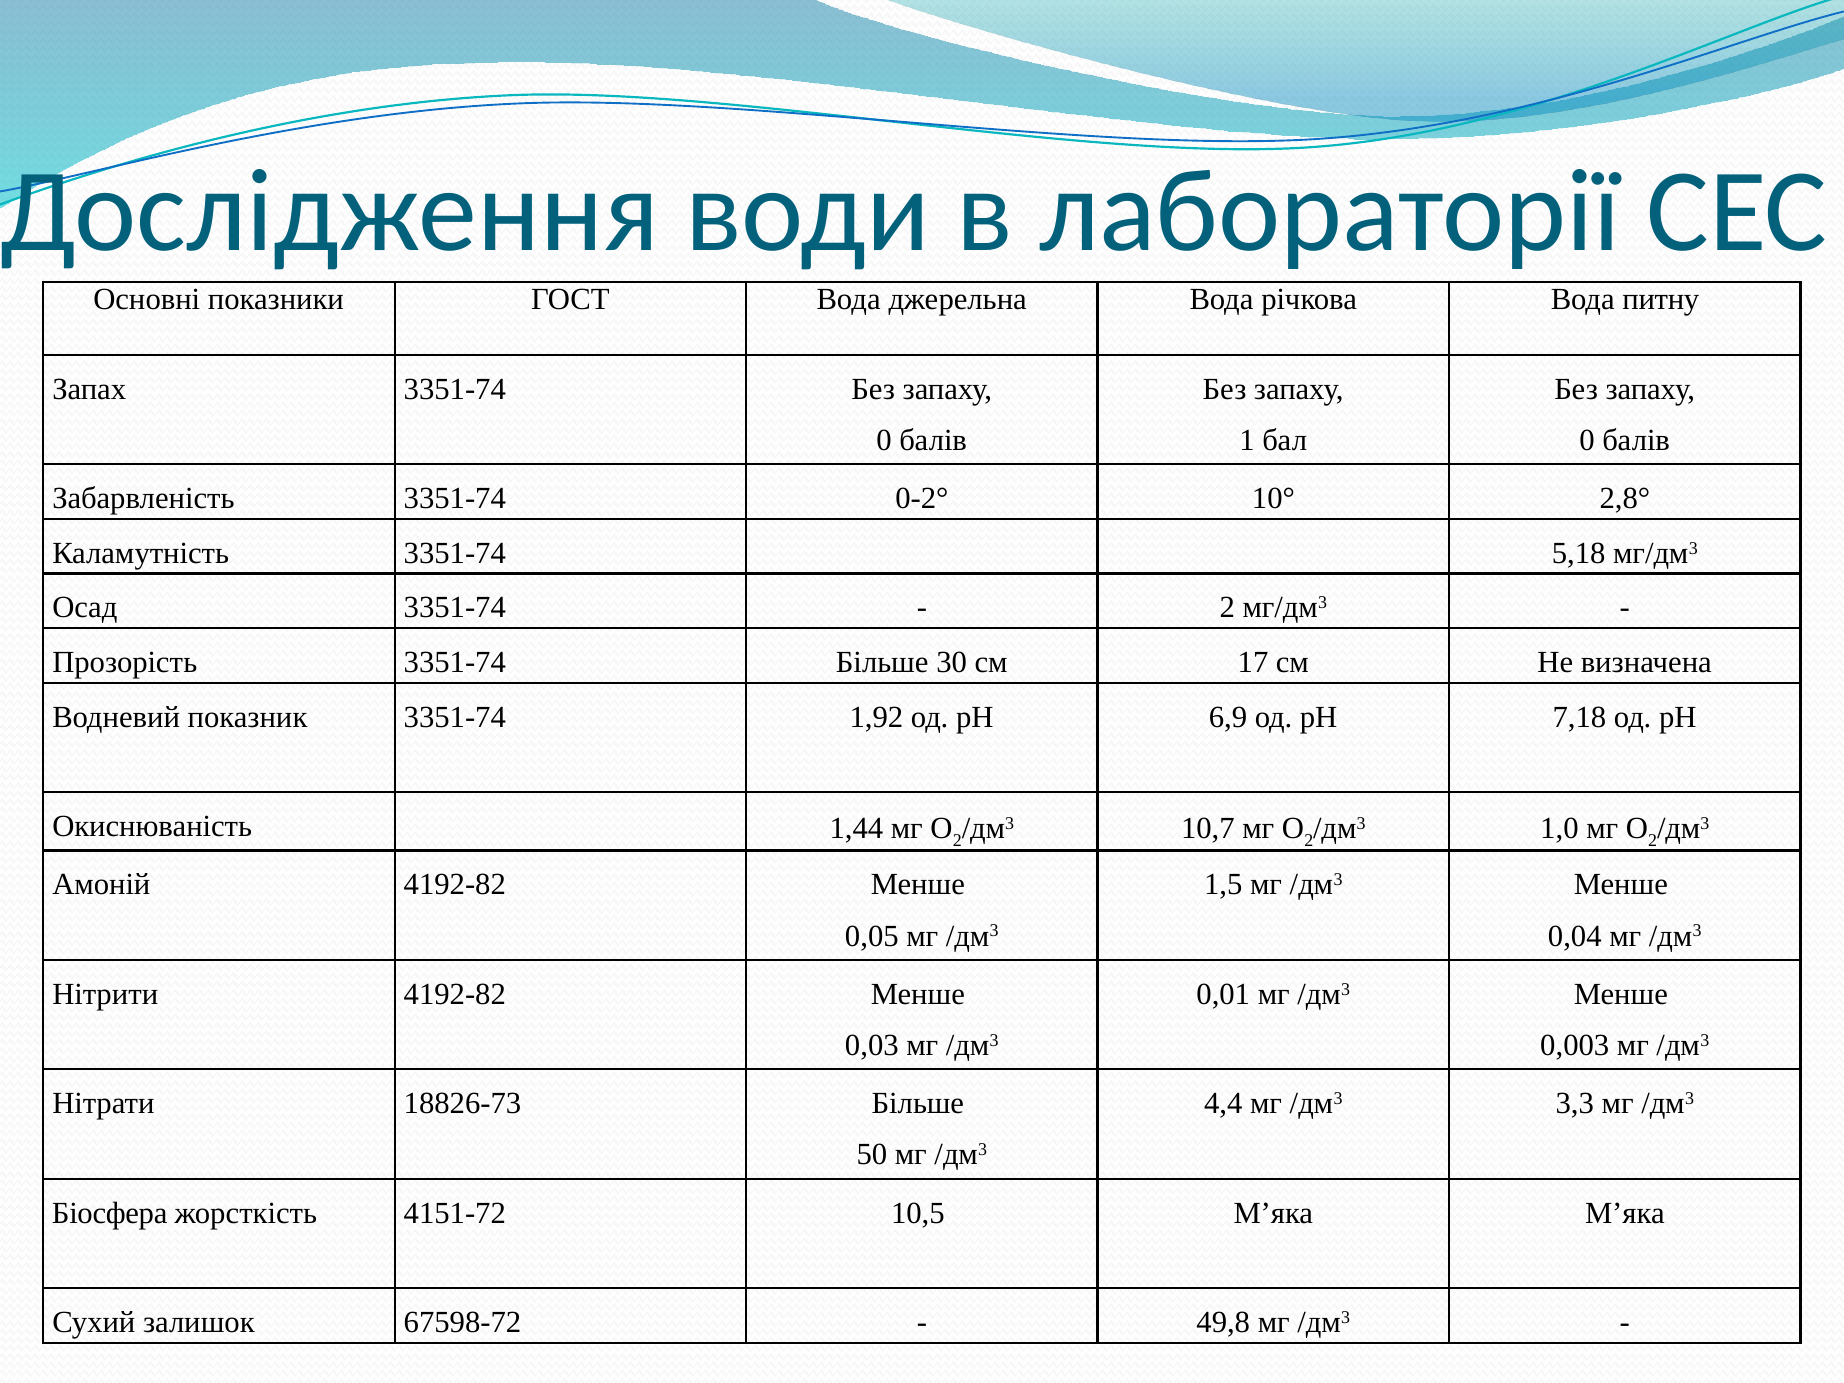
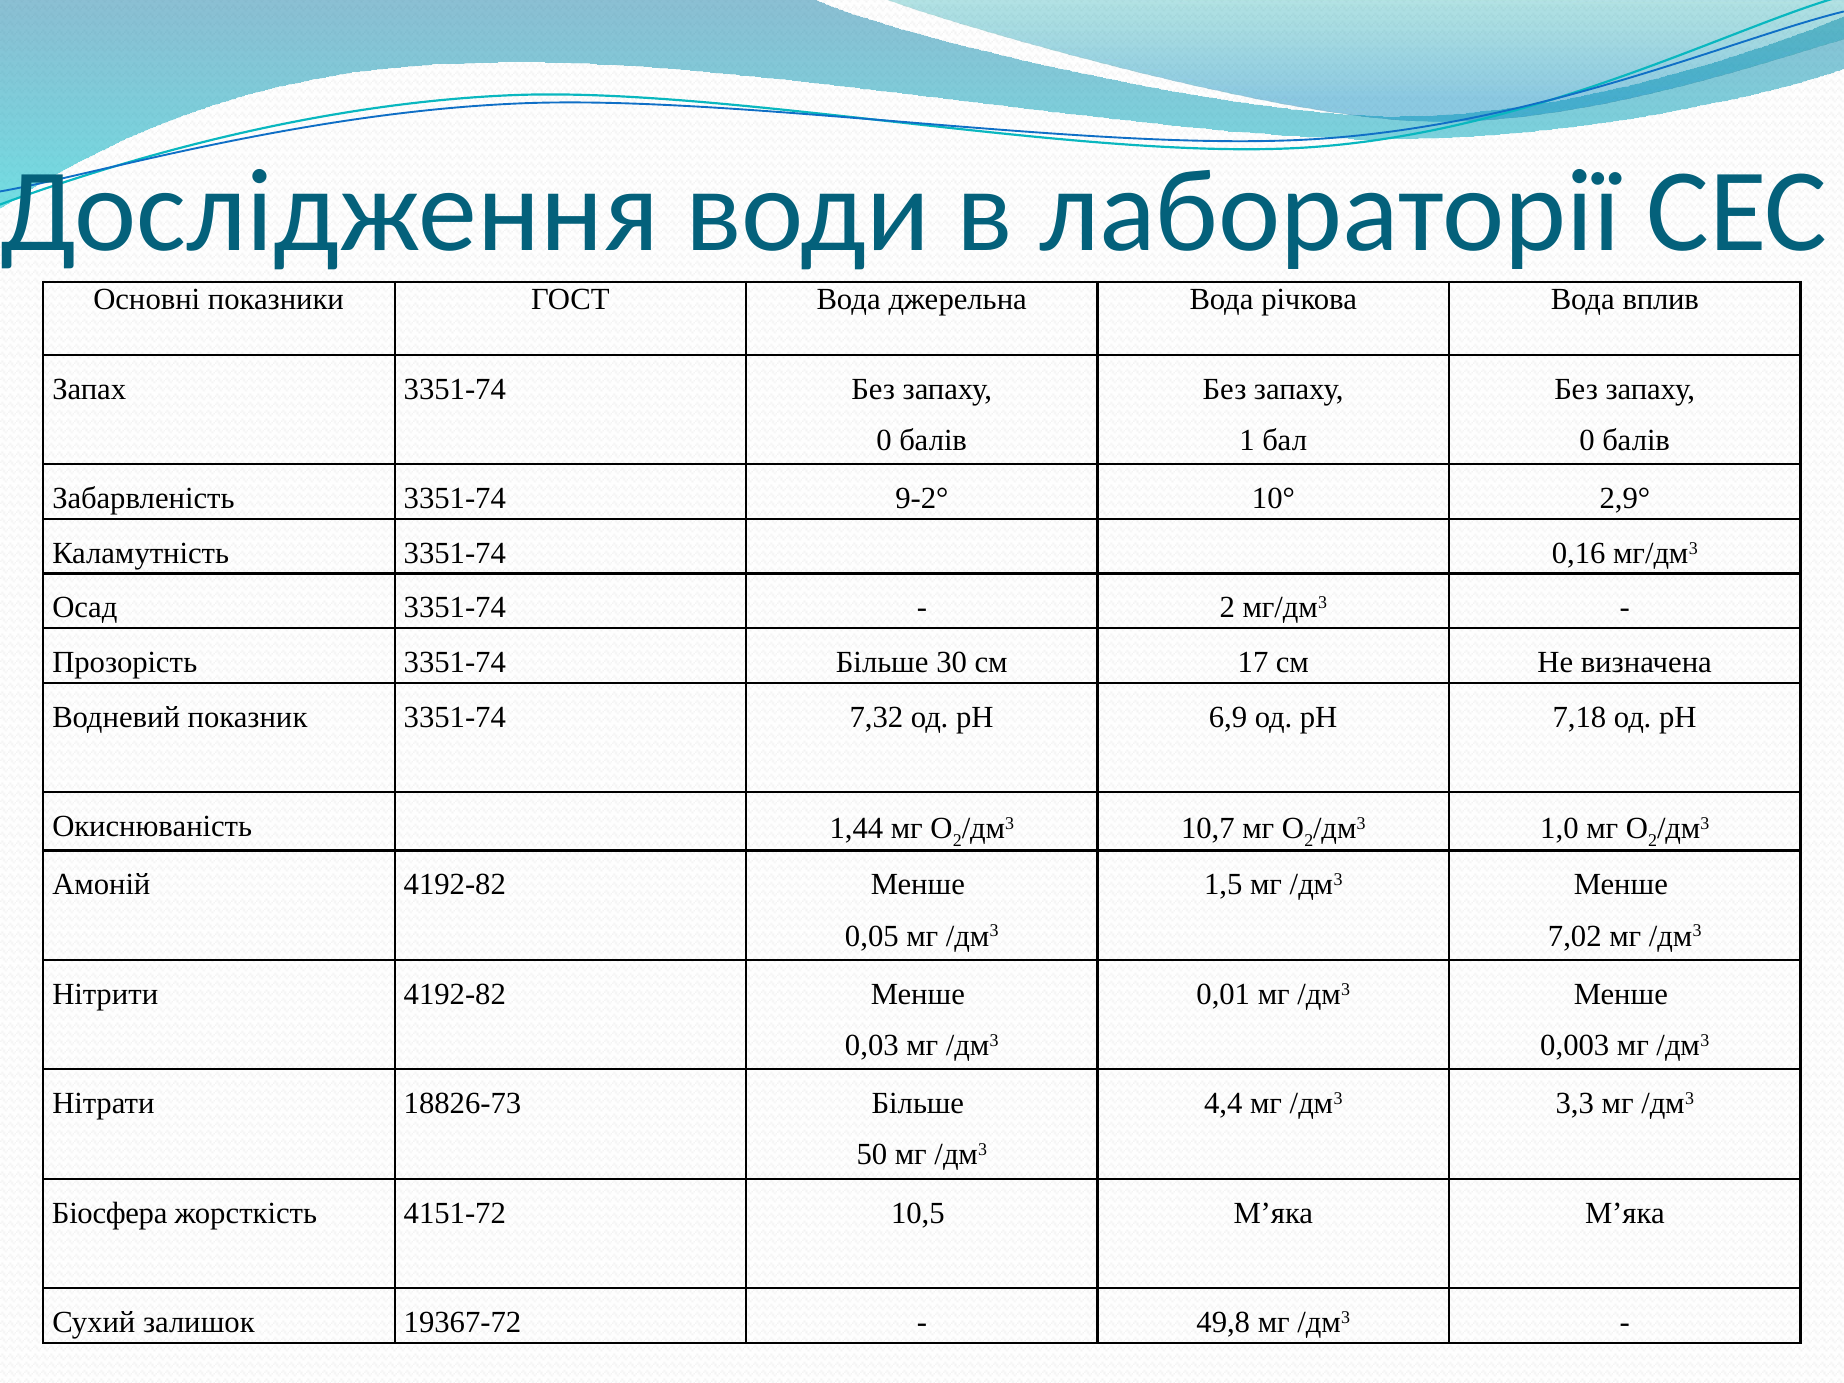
питну: питну -> вплив
0-2°: 0-2° -> 9-2°
2,8°: 2,8° -> 2,9°
5,18: 5,18 -> 0,16
1,92: 1,92 -> 7,32
0,04: 0,04 -> 7,02
67598-72: 67598-72 -> 19367-72
